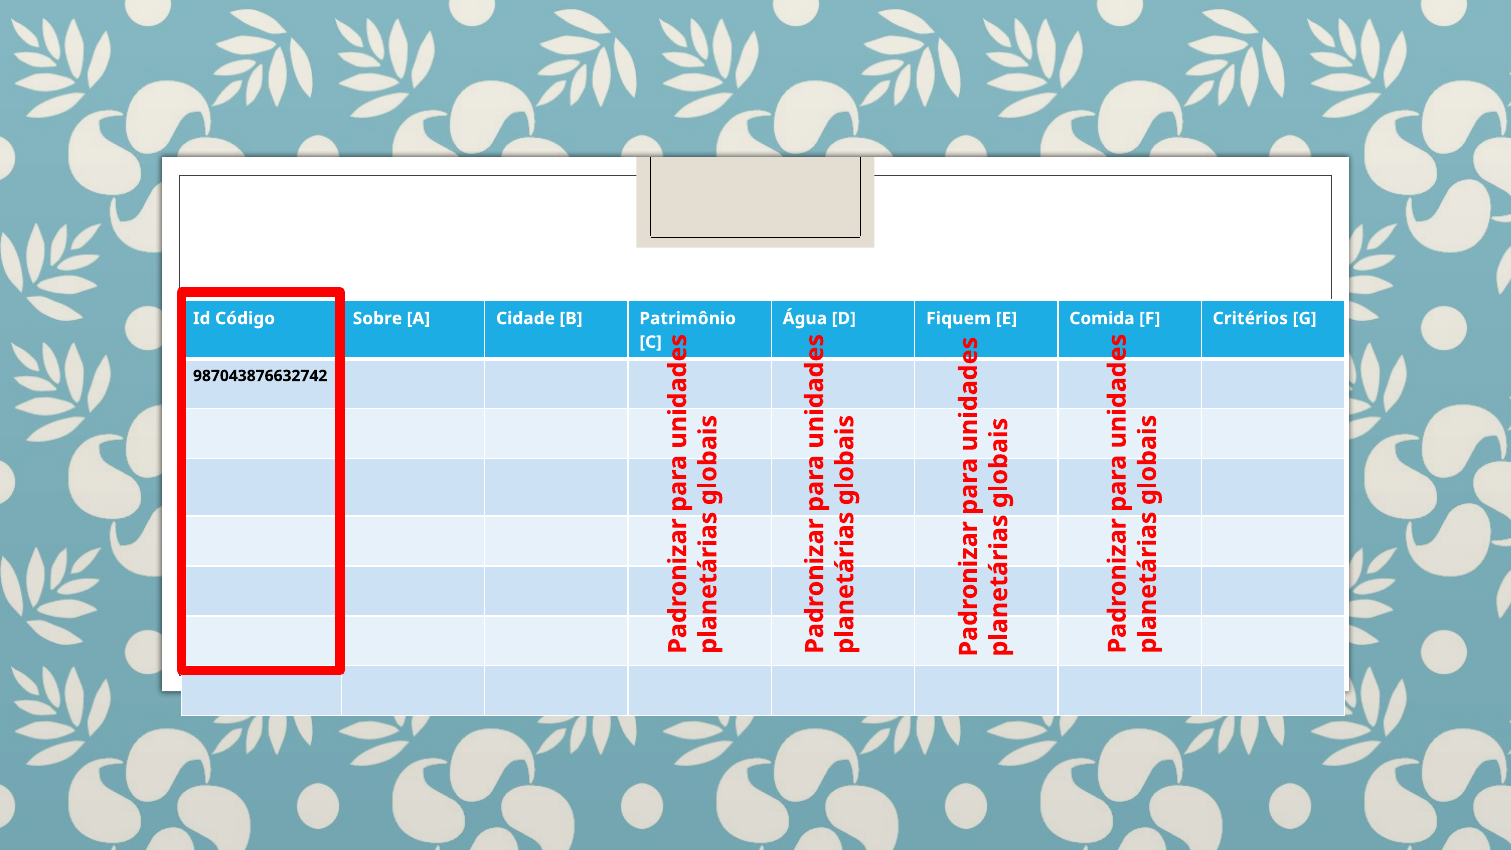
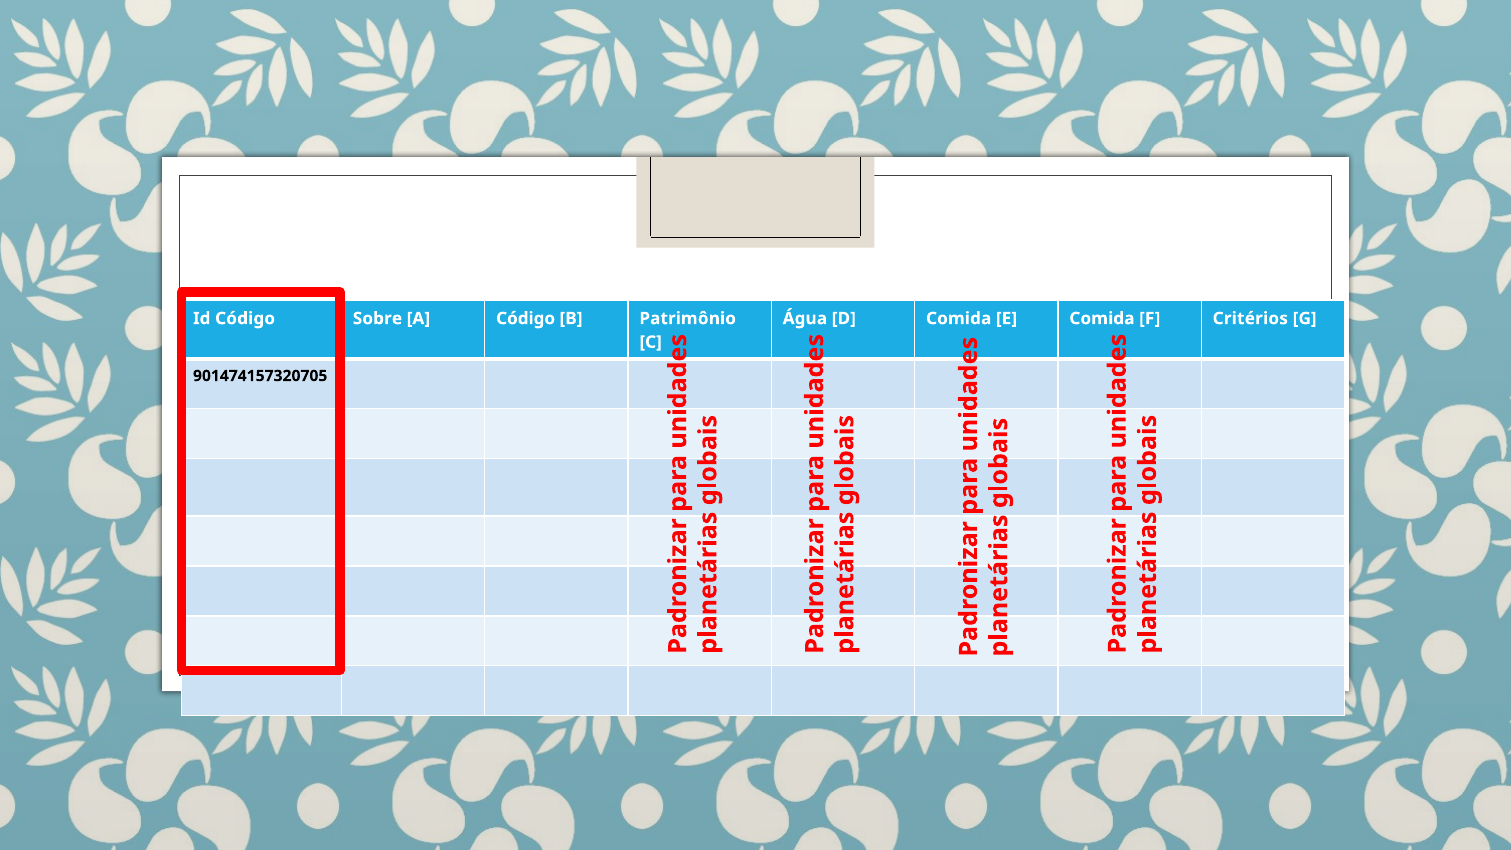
A Cidade: Cidade -> Código
D Fiquem: Fiquem -> Comida
987043876632742: 987043876632742 -> 901474157320705
